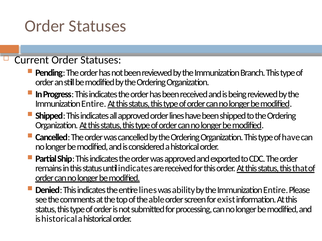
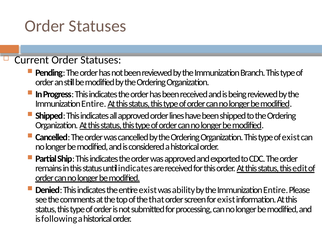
of have: have -> exist
that: that -> edit
entire lines: lines -> exist
able: able -> that
is historical: historical -> following
